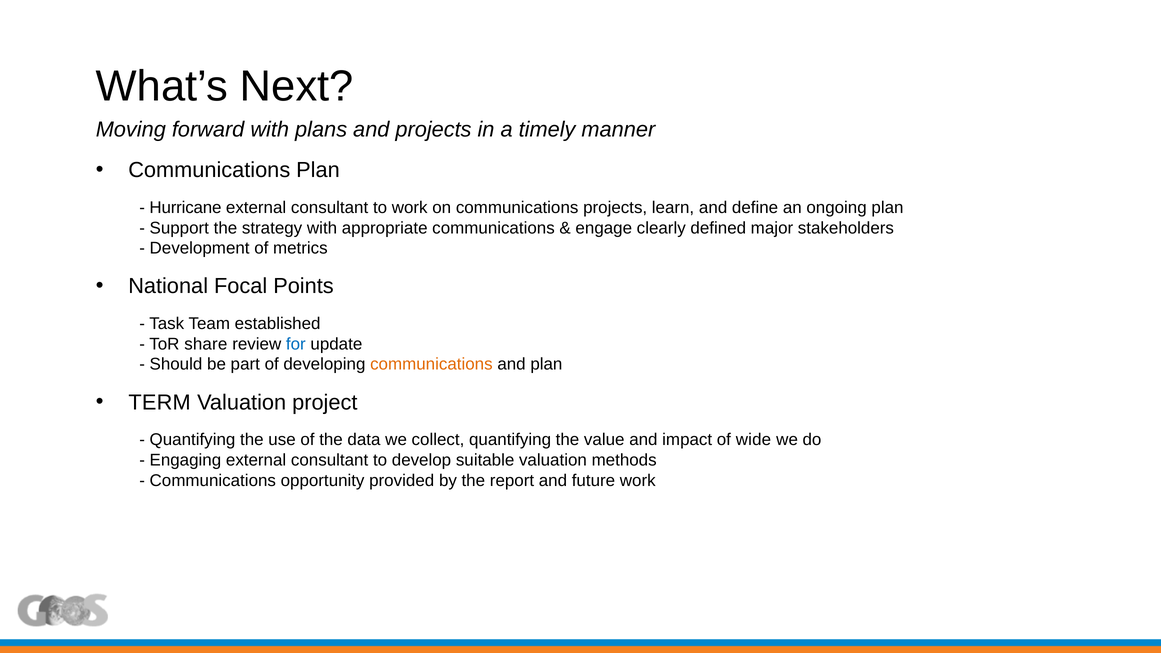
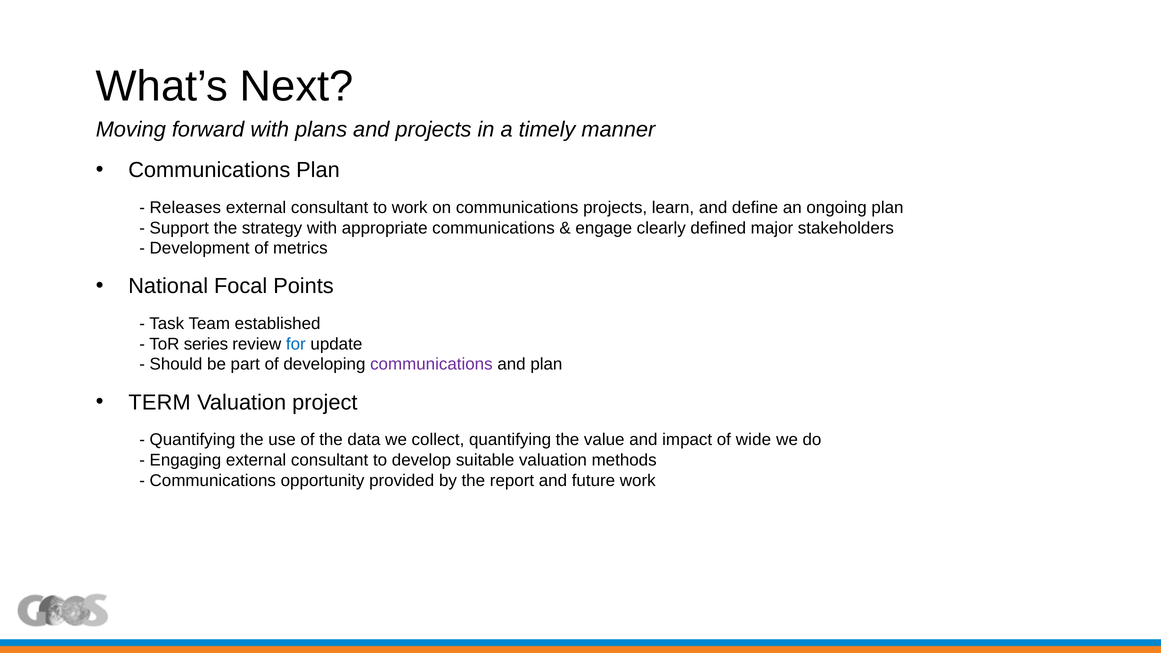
Hurricane: Hurricane -> Releases
share: share -> series
communications at (431, 364) colour: orange -> purple
